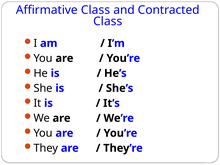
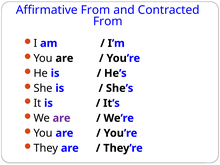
Affirmative Class: Class -> From
Class at (108, 21): Class -> From
are at (62, 118) colour: black -> purple
